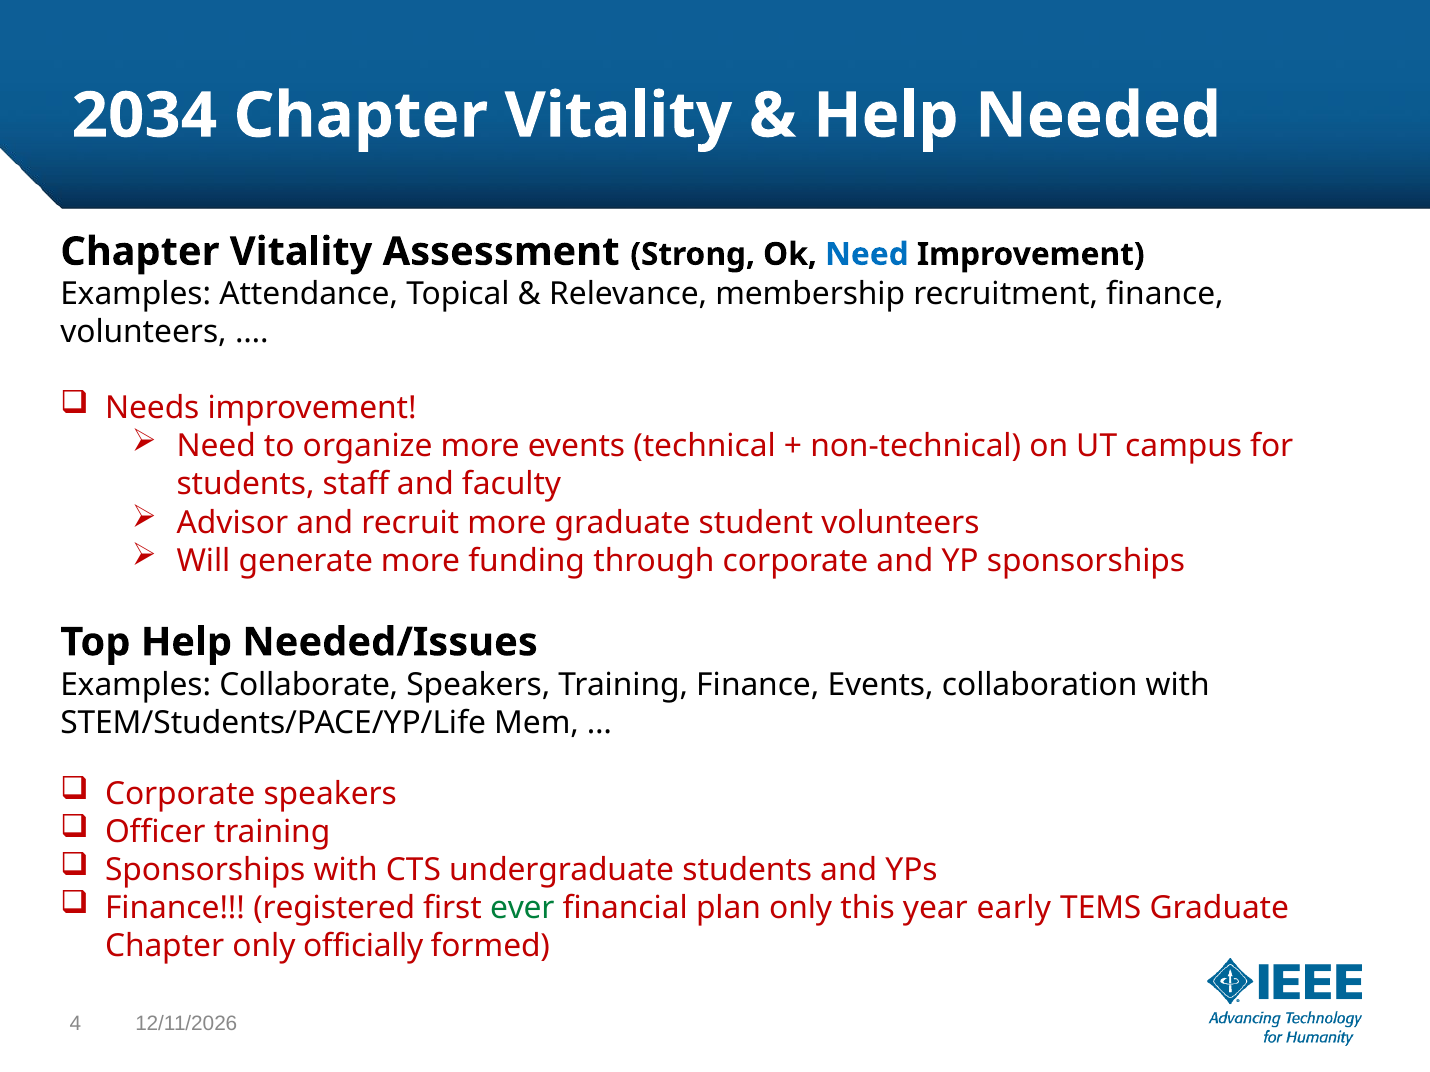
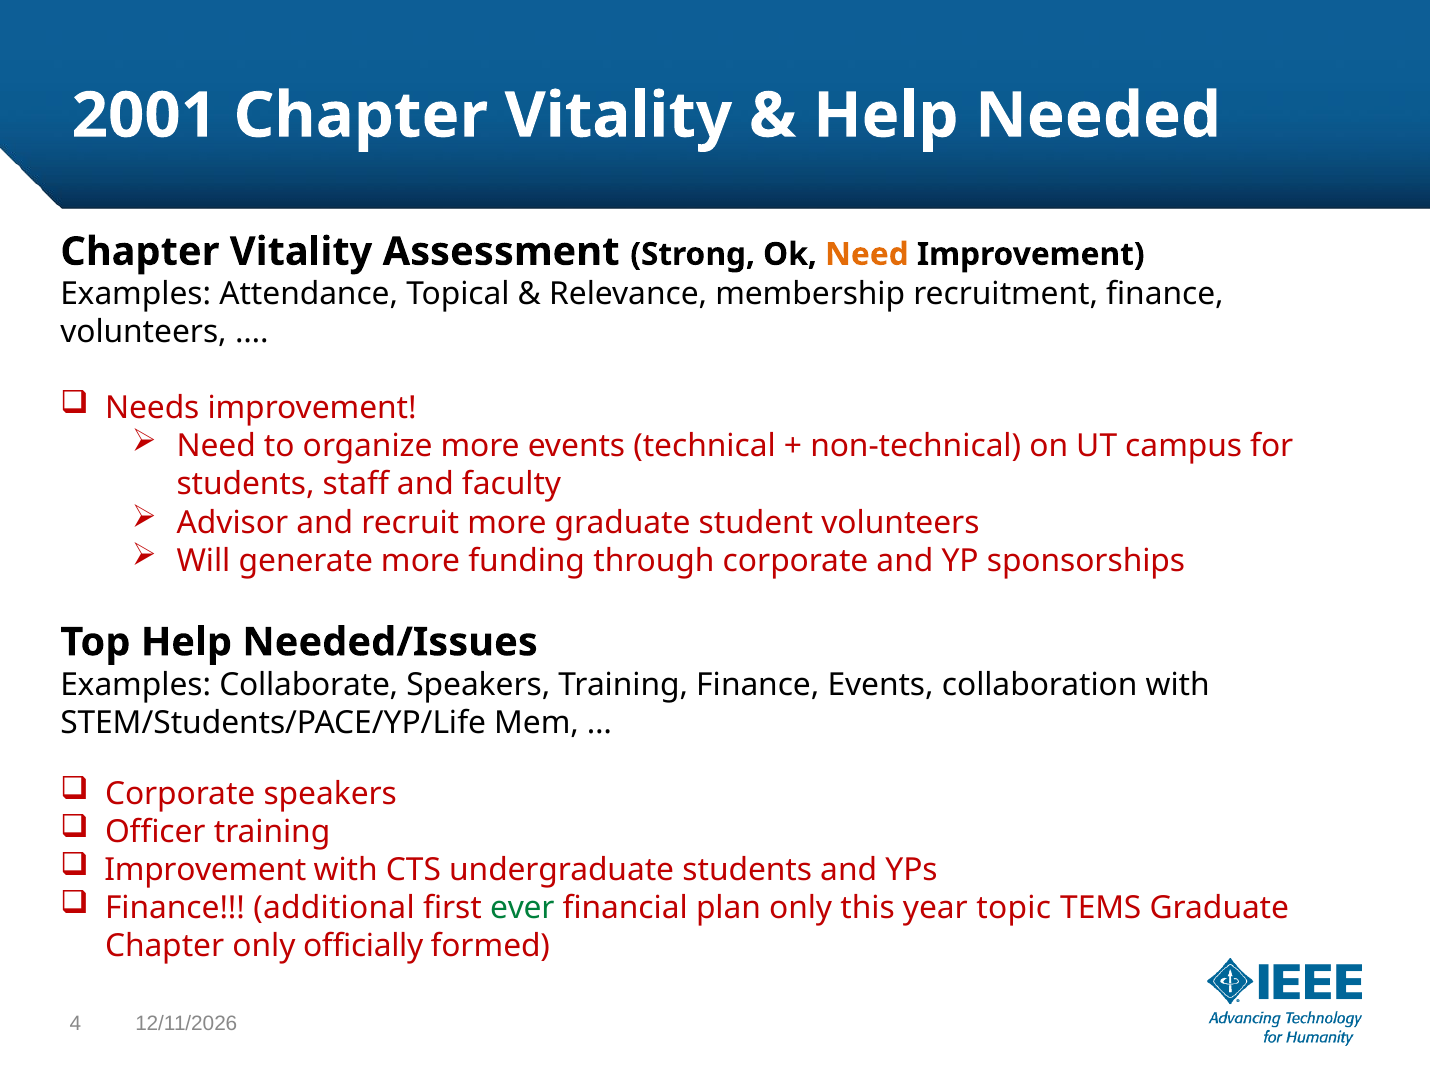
2034: 2034 -> 2001
Need at (867, 254) colour: blue -> orange
Sponsorships at (205, 871): Sponsorships -> Improvement
registered: registered -> additional
early: early -> topic
